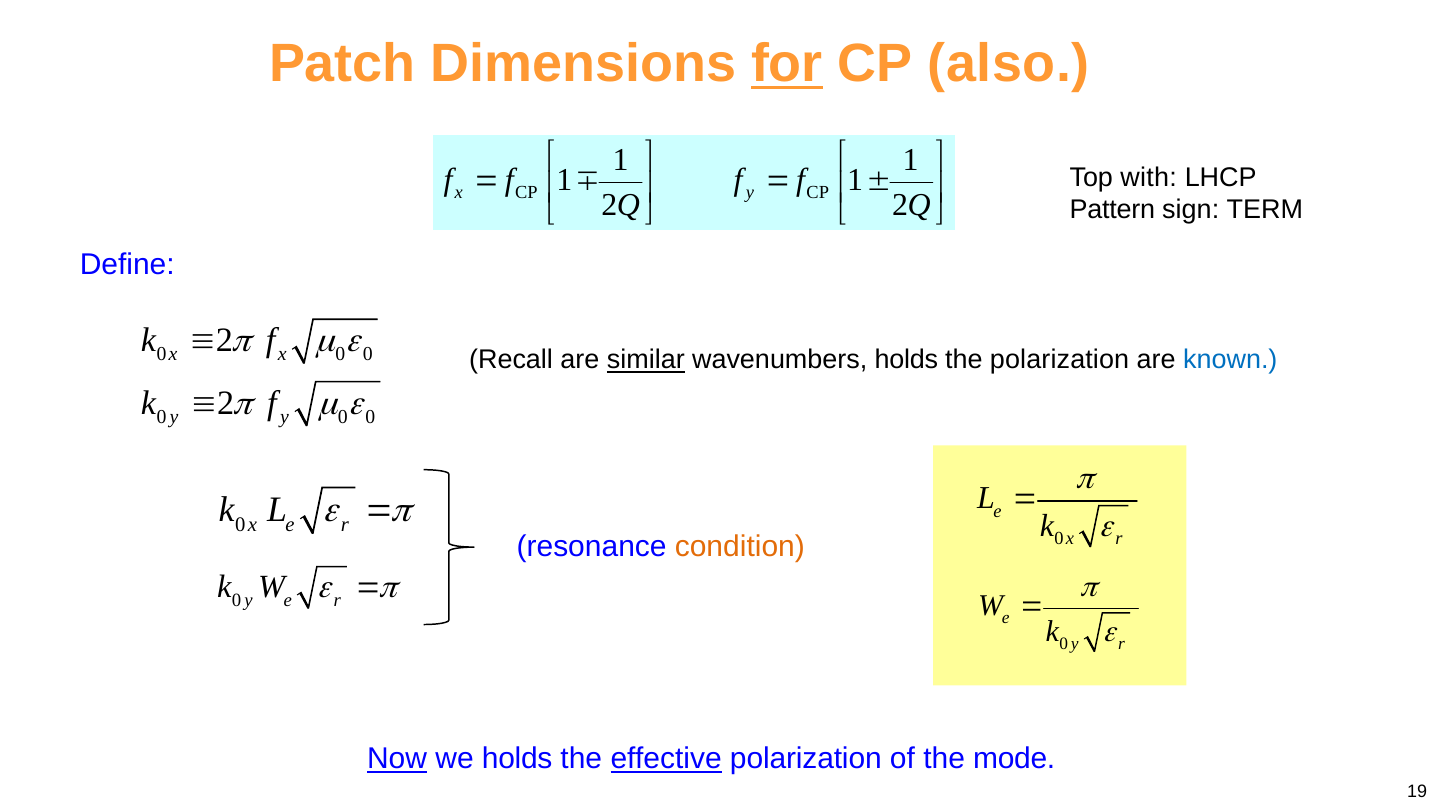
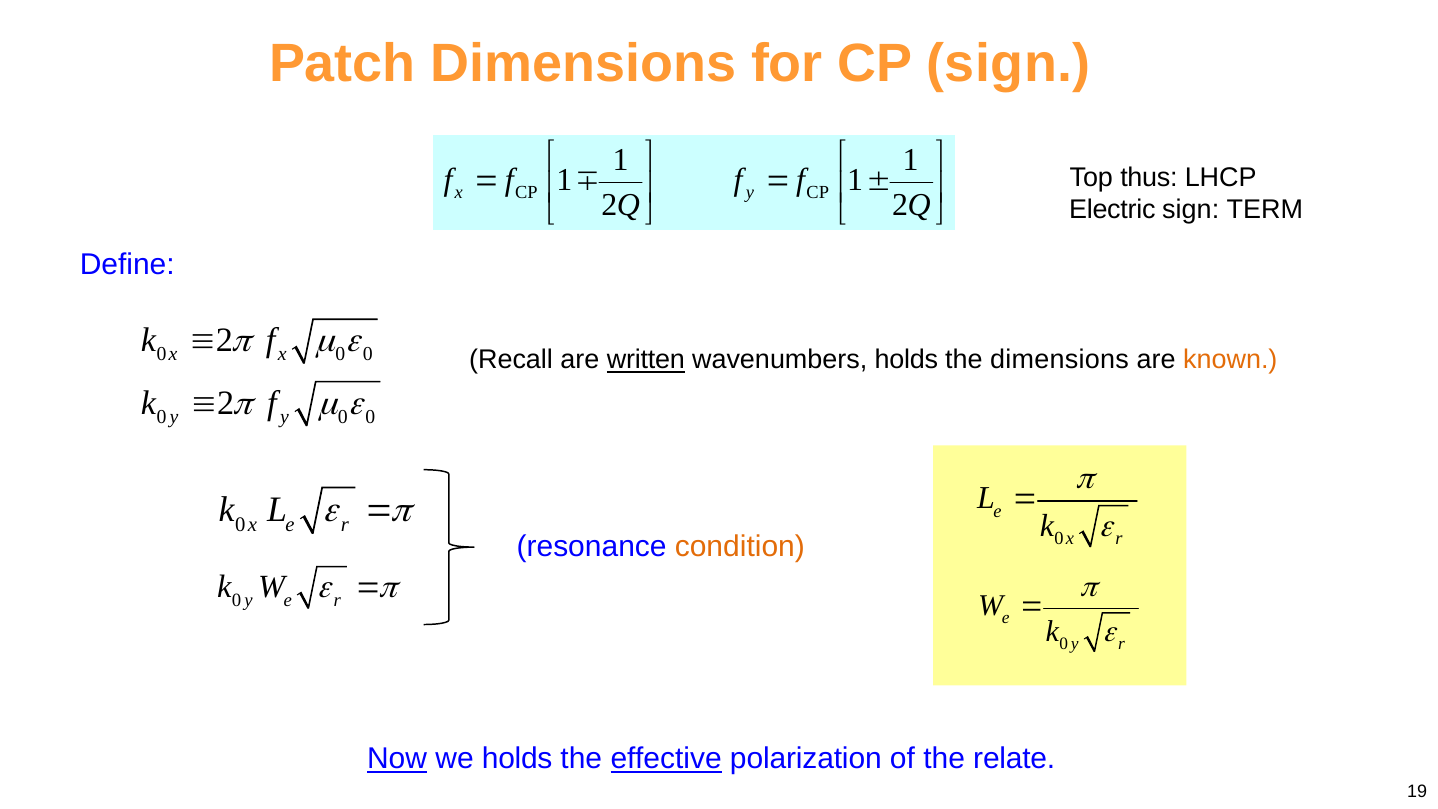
for underline: present -> none
CP also: also -> sign
with: with -> thus
Pattern: Pattern -> Electric
similar: similar -> written
the polarization: polarization -> dimensions
known colour: blue -> orange
mode: mode -> relate
